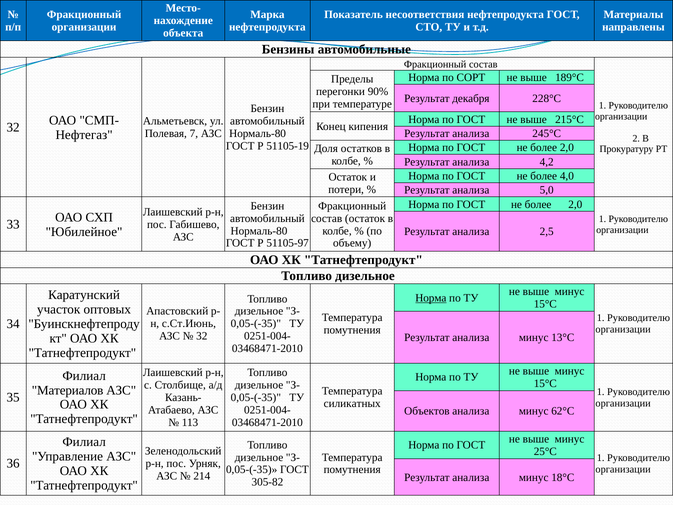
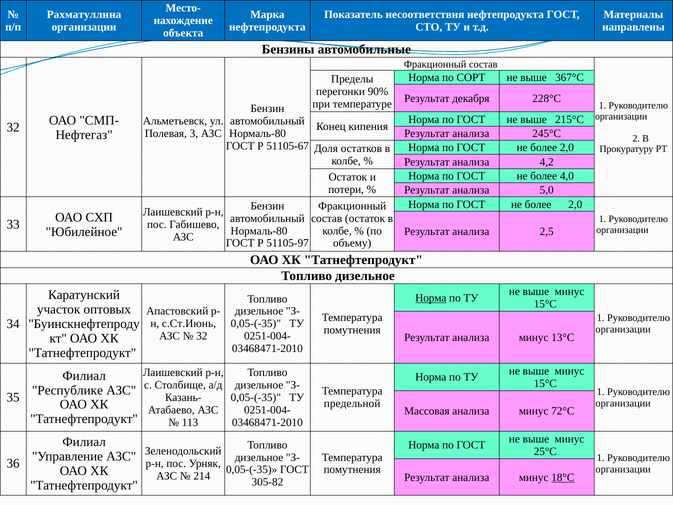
Фракционный at (84, 14): Фракционный -> Рахматуллина
189°С: 189°С -> 367°С
7: 7 -> 3
51105-19: 51105-19 -> 51105-67
Материалов: Материалов -> Республике
силикатных: силикатных -> предельной
Объектов: Объектов -> Массовая
62°С: 62°С -> 72°С
18°С underline: none -> present
